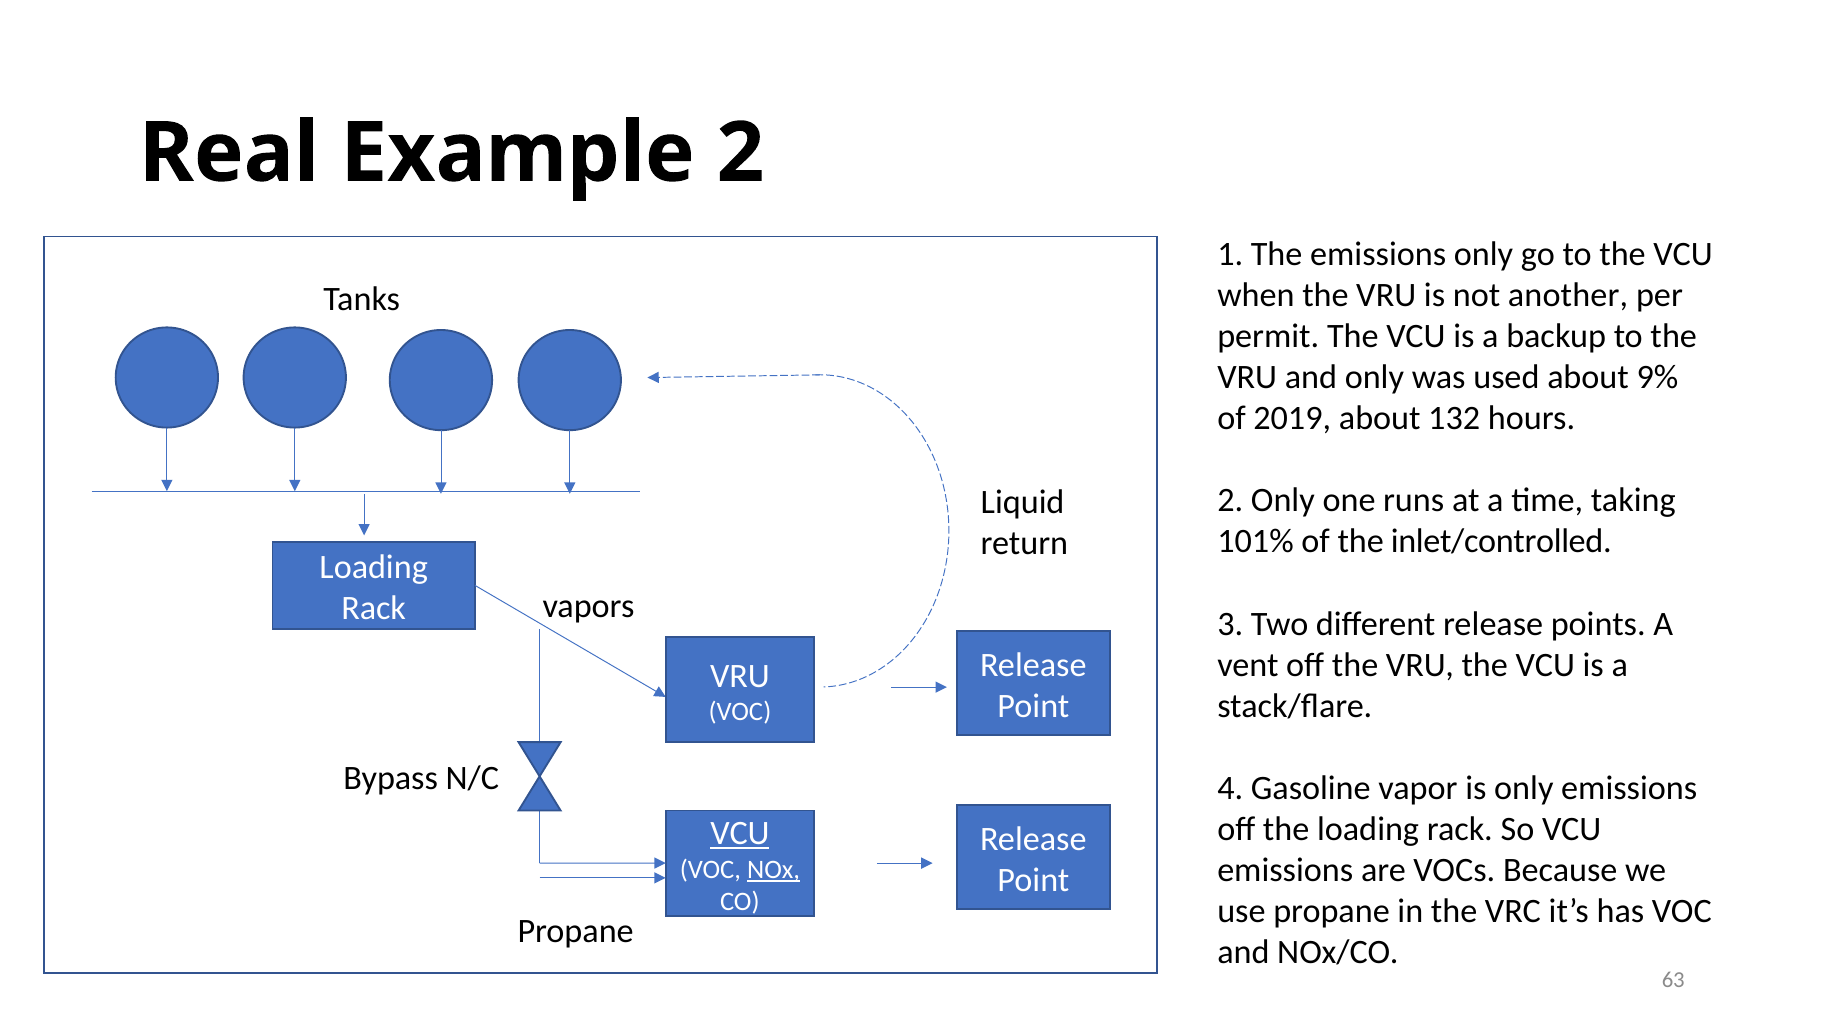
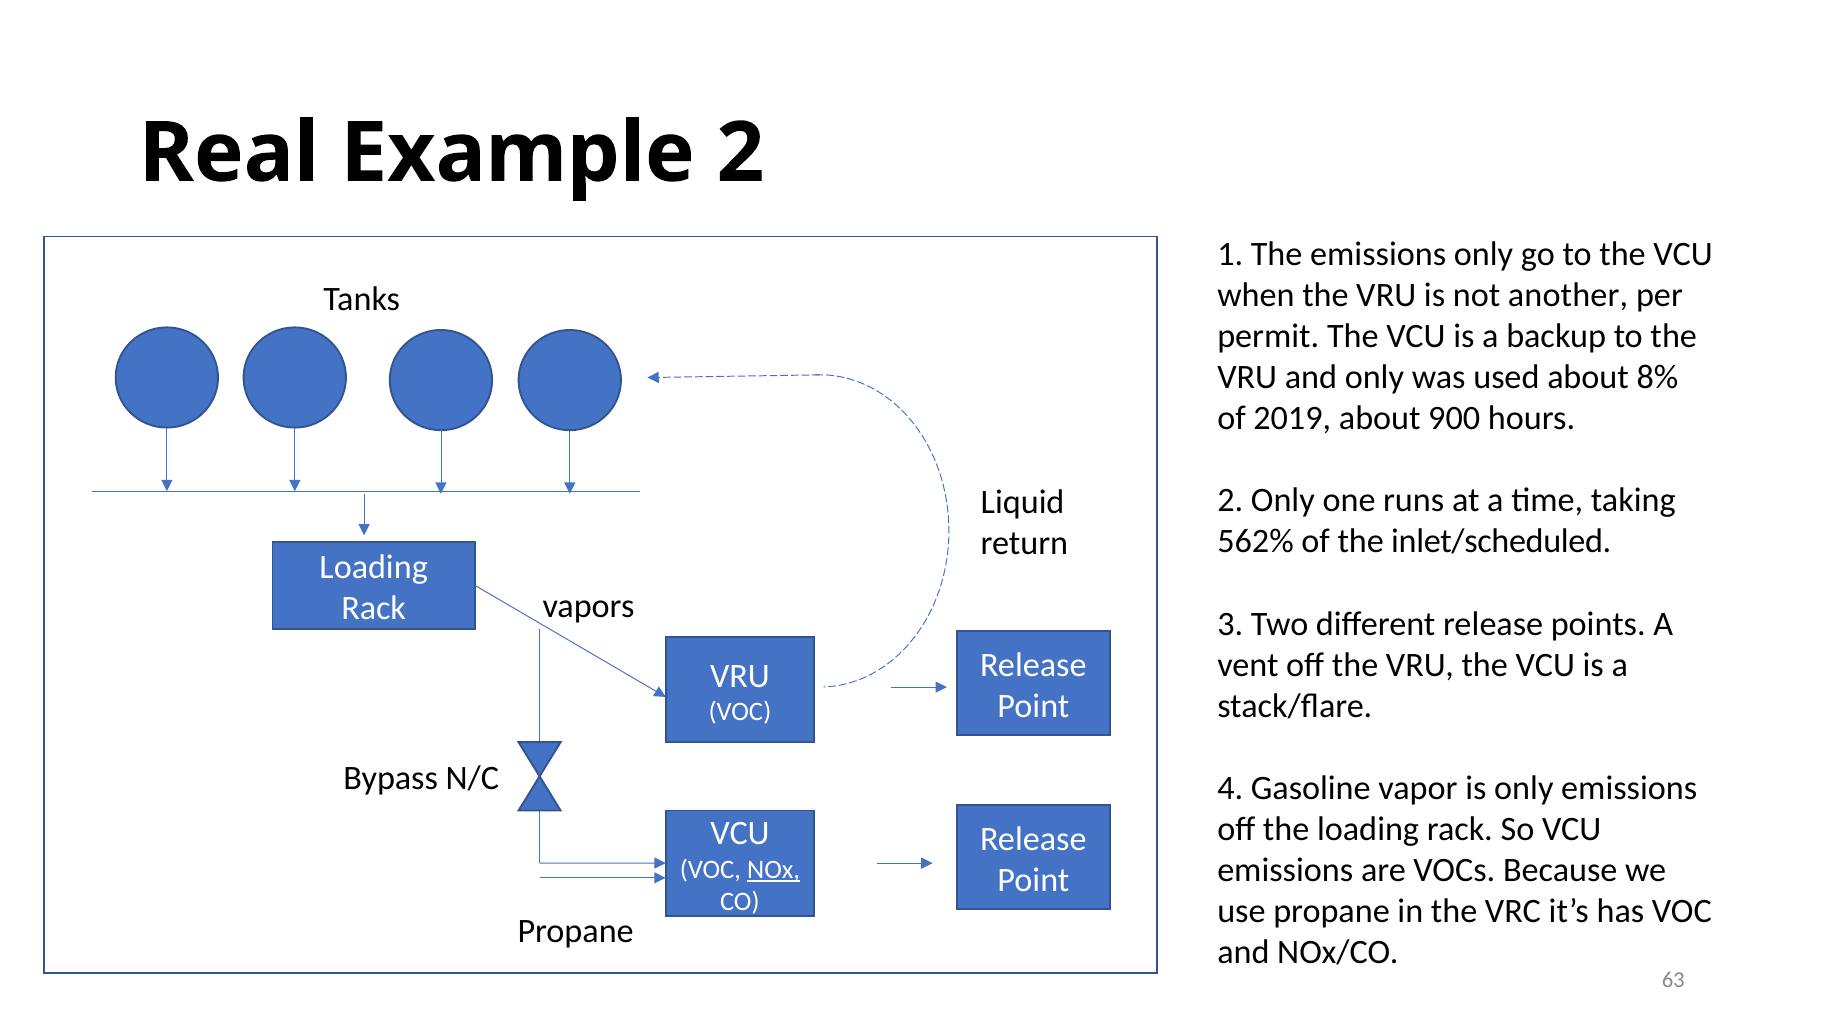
9%: 9% -> 8%
132: 132 -> 900
101%: 101% -> 562%
inlet/controlled: inlet/controlled -> inlet/scheduled
VCU at (740, 834) underline: present -> none
